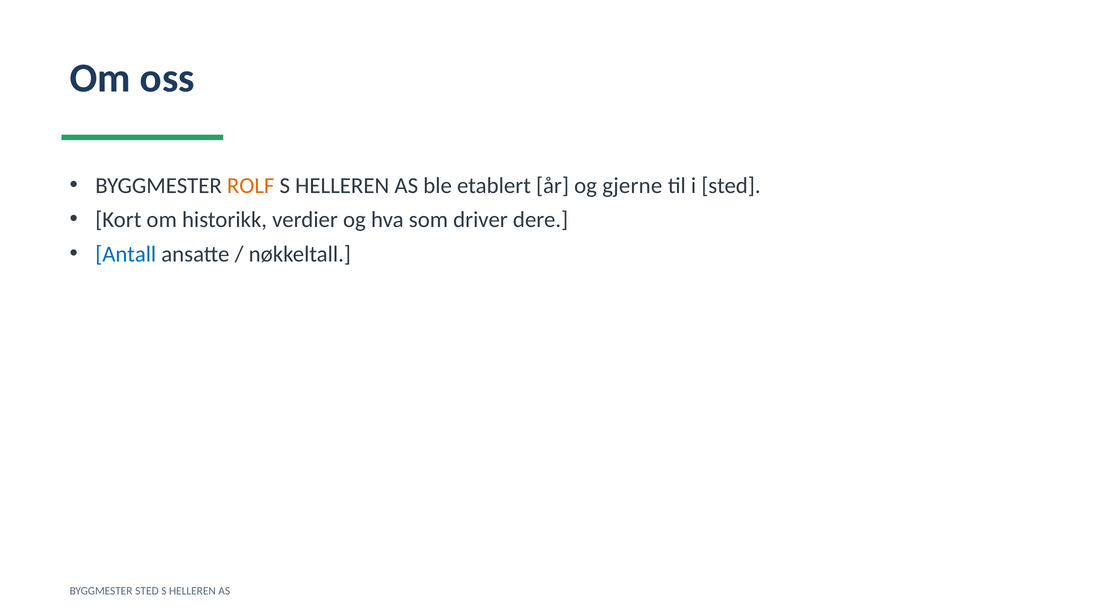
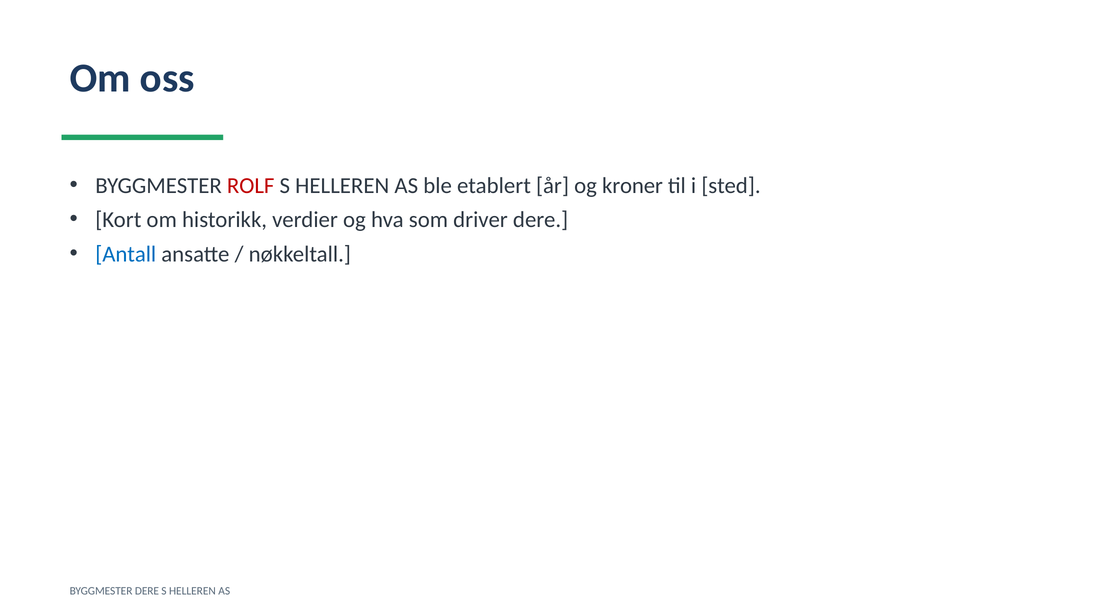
ROLF colour: orange -> red
gjerne: gjerne -> kroner
BYGGMESTER STED: STED -> DERE
